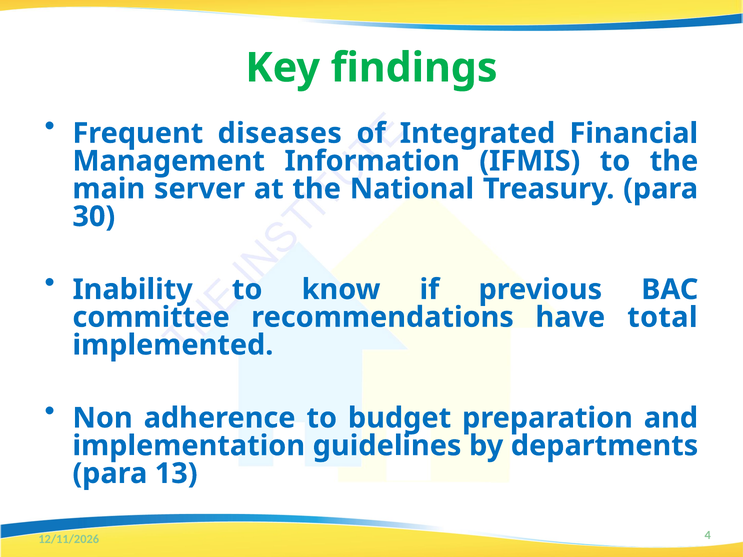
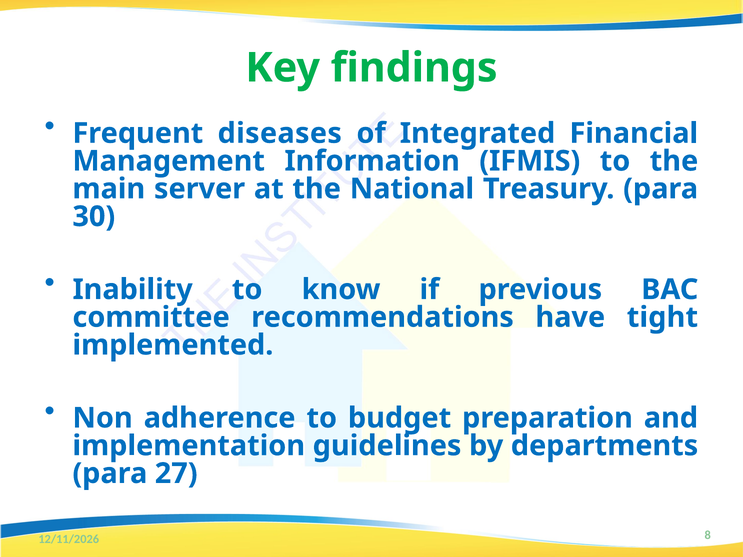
total: total -> tight
13: 13 -> 27
4: 4 -> 8
